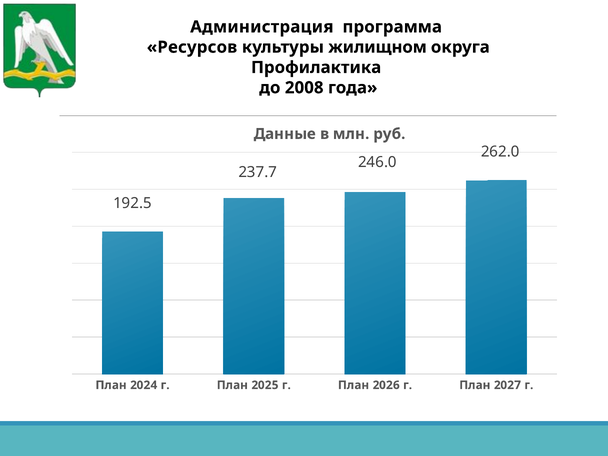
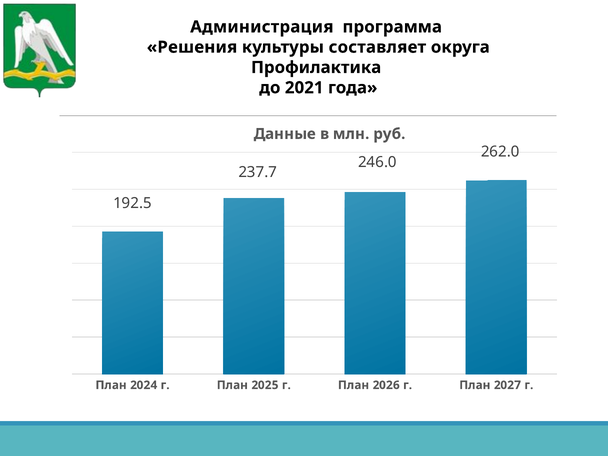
Ресурсов: Ресурсов -> Решения
жилищном: жилищном -> составляет
2008: 2008 -> 2021
